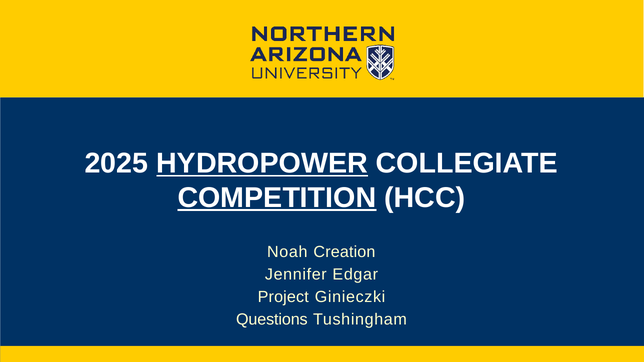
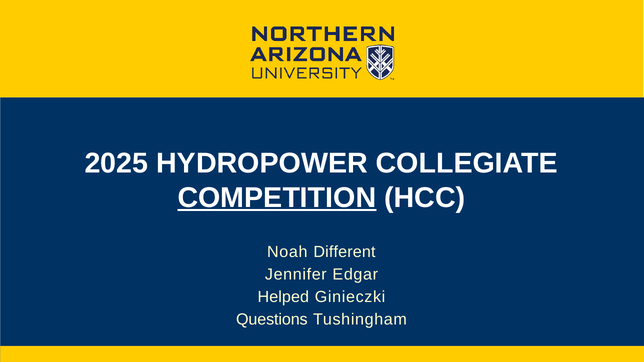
HYDROPOWER underline: present -> none
Creation: Creation -> Different
Project: Project -> Helped
